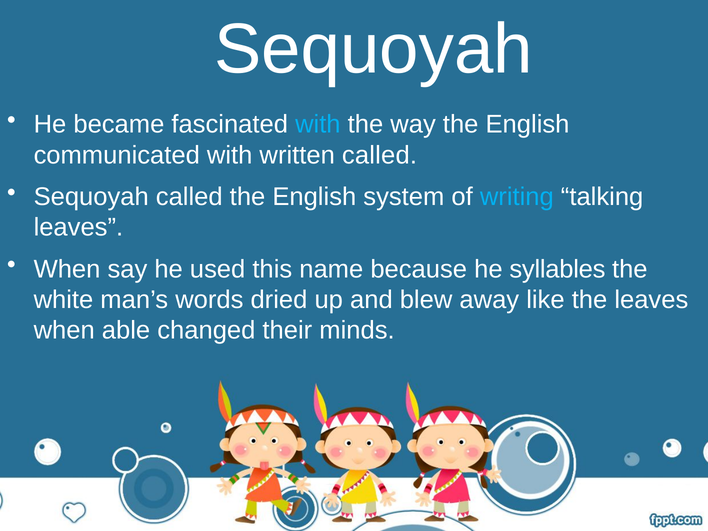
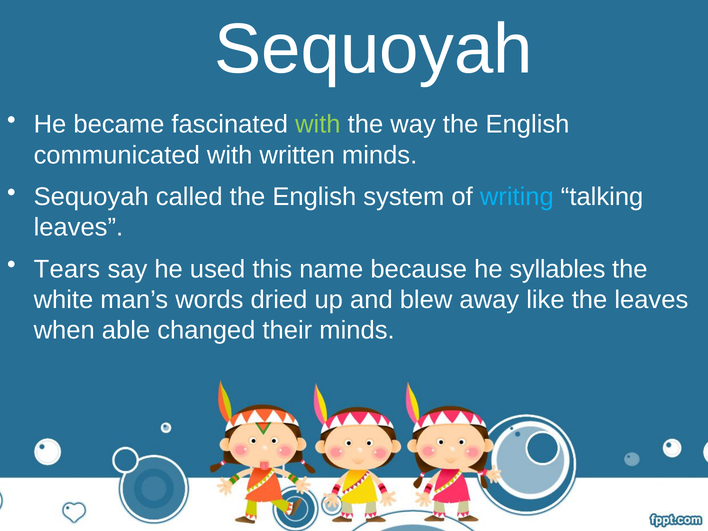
with at (318, 125) colour: light blue -> light green
written called: called -> minds
When at (67, 269): When -> Tears
